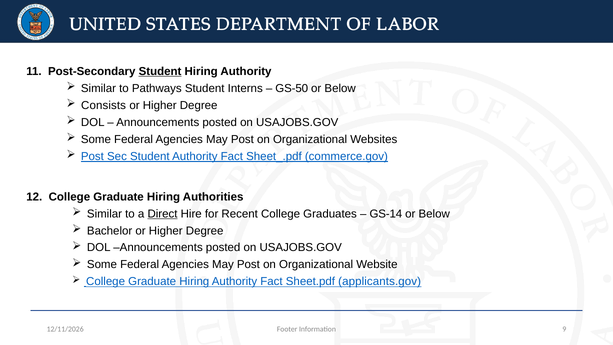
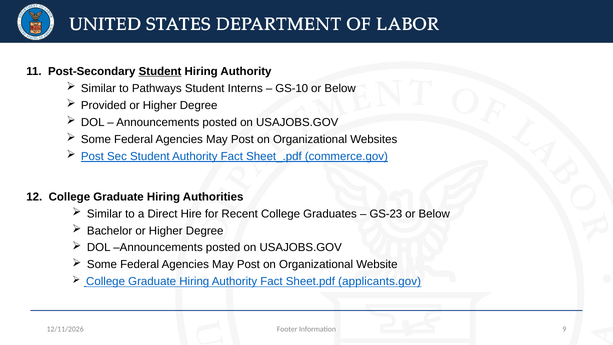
GS-50: GS-50 -> GS-10
Consists: Consists -> Provided
Direct underline: present -> none
GS-14: GS-14 -> GS-23
